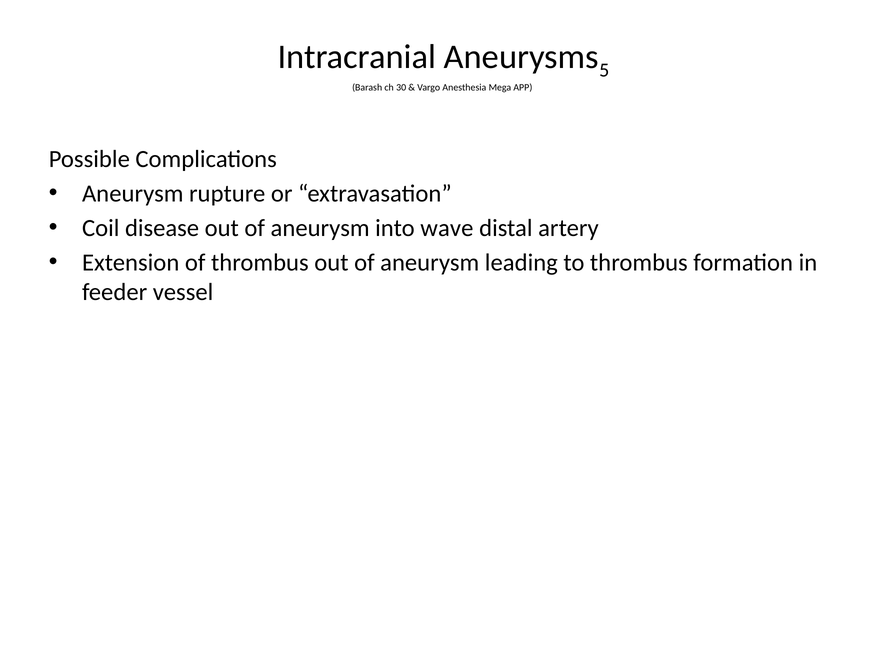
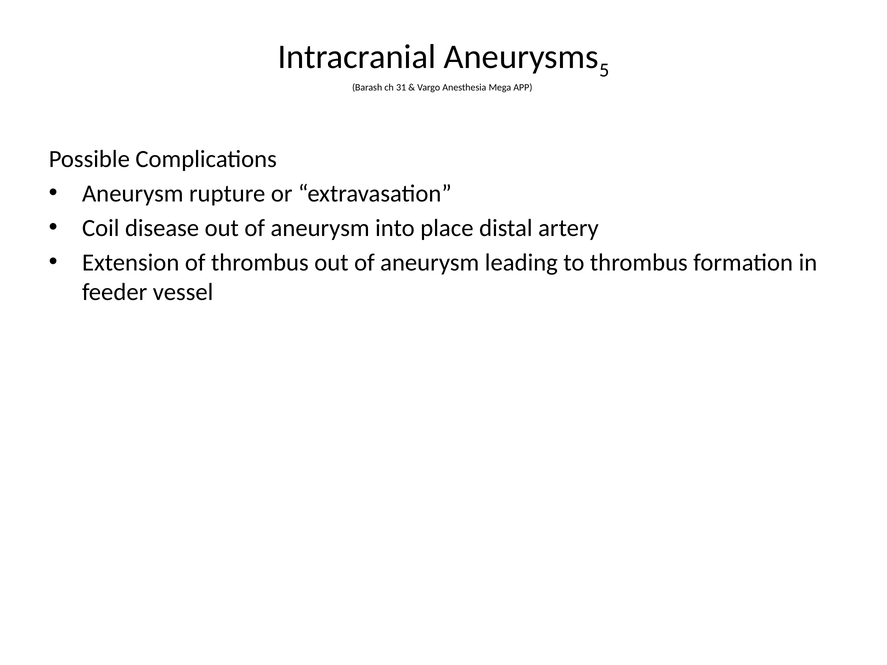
30: 30 -> 31
wave: wave -> place
